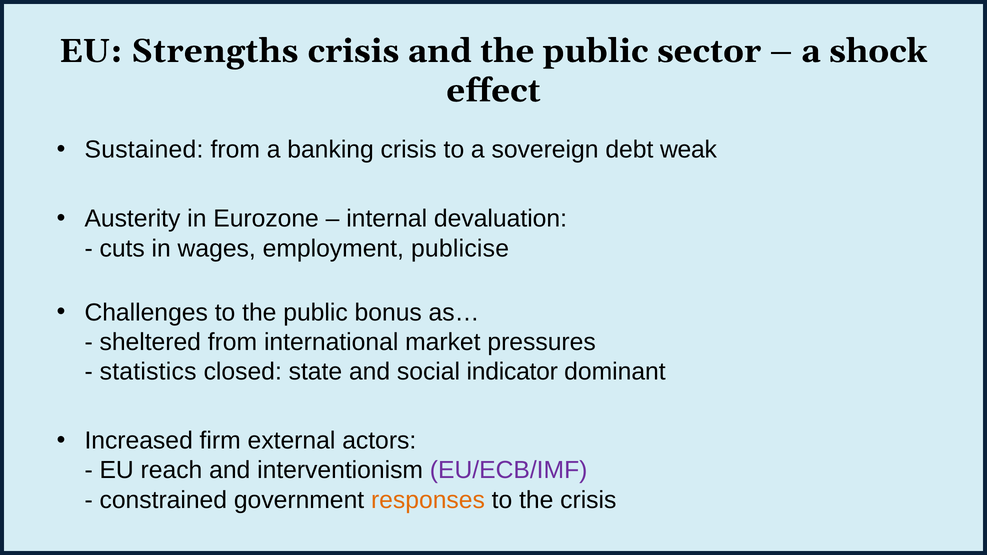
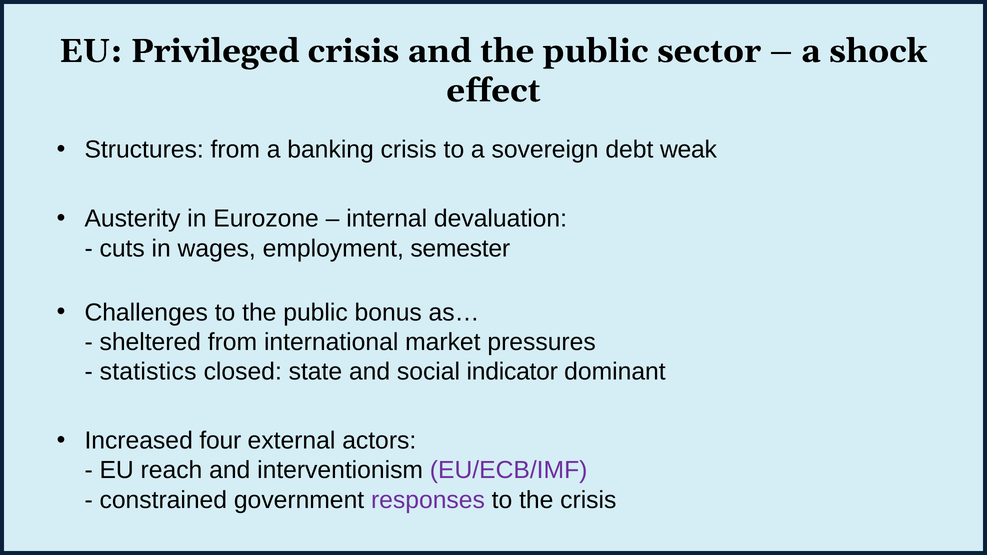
Strengths: Strengths -> Privileged
Sustained: Sustained -> Structures
publicise: publicise -> semester
firm: firm -> four
responses colour: orange -> purple
